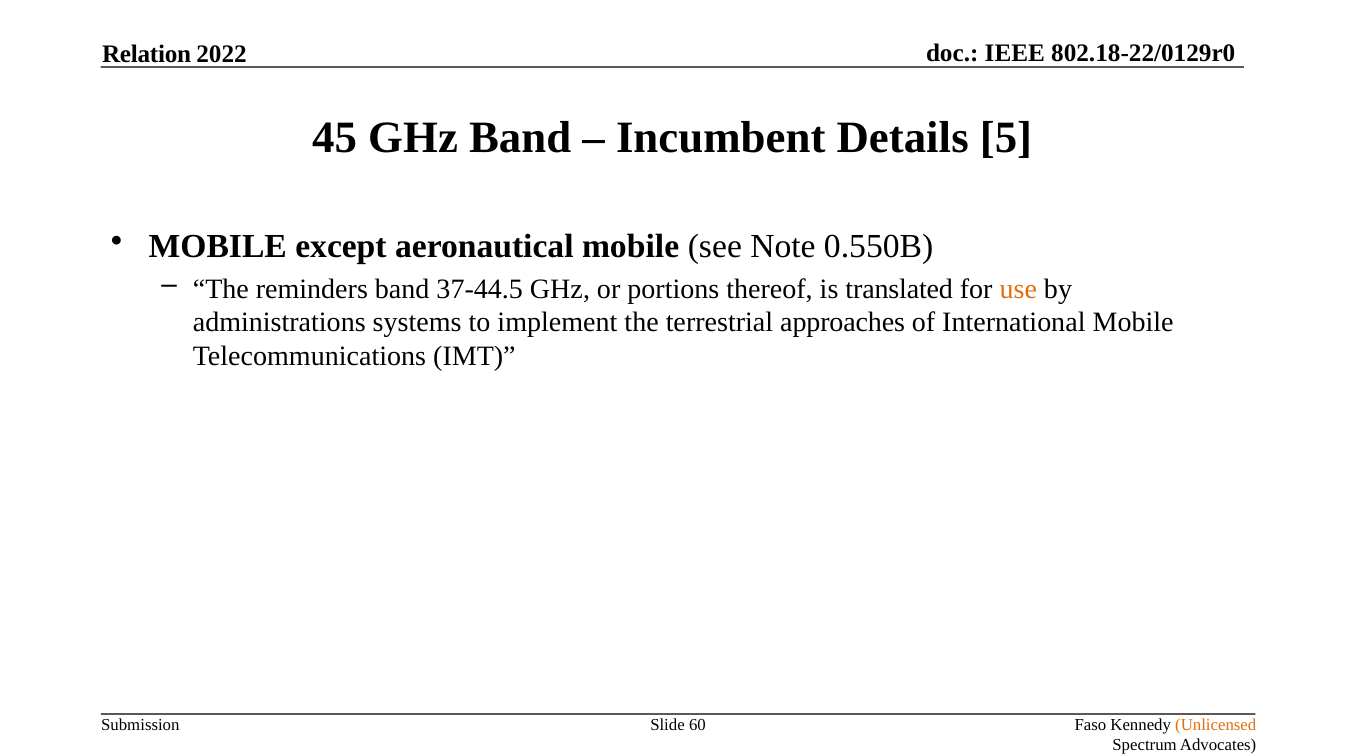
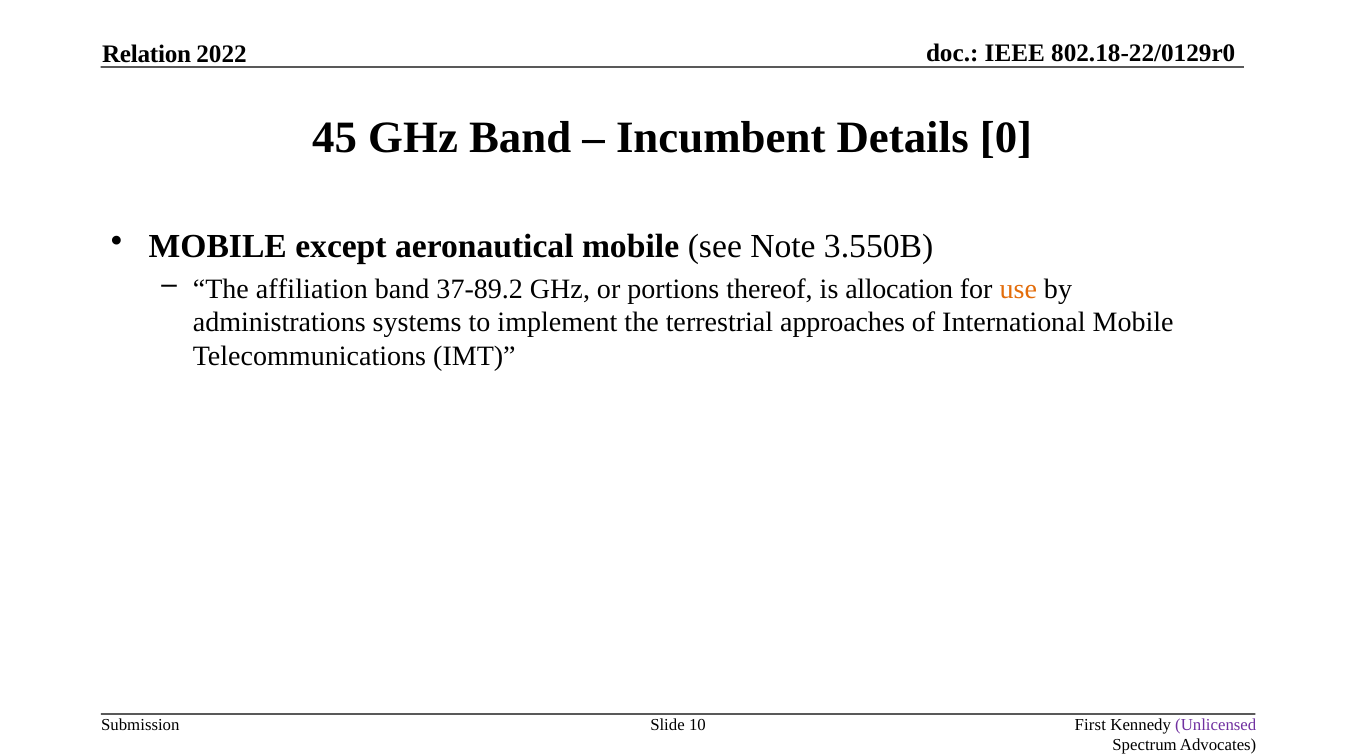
5: 5 -> 0
0.550B: 0.550B -> 3.550B
reminders: reminders -> affiliation
37-44.5: 37-44.5 -> 37-89.2
translated: translated -> allocation
60: 60 -> 10
Faso: Faso -> First
Unlicensed colour: orange -> purple
